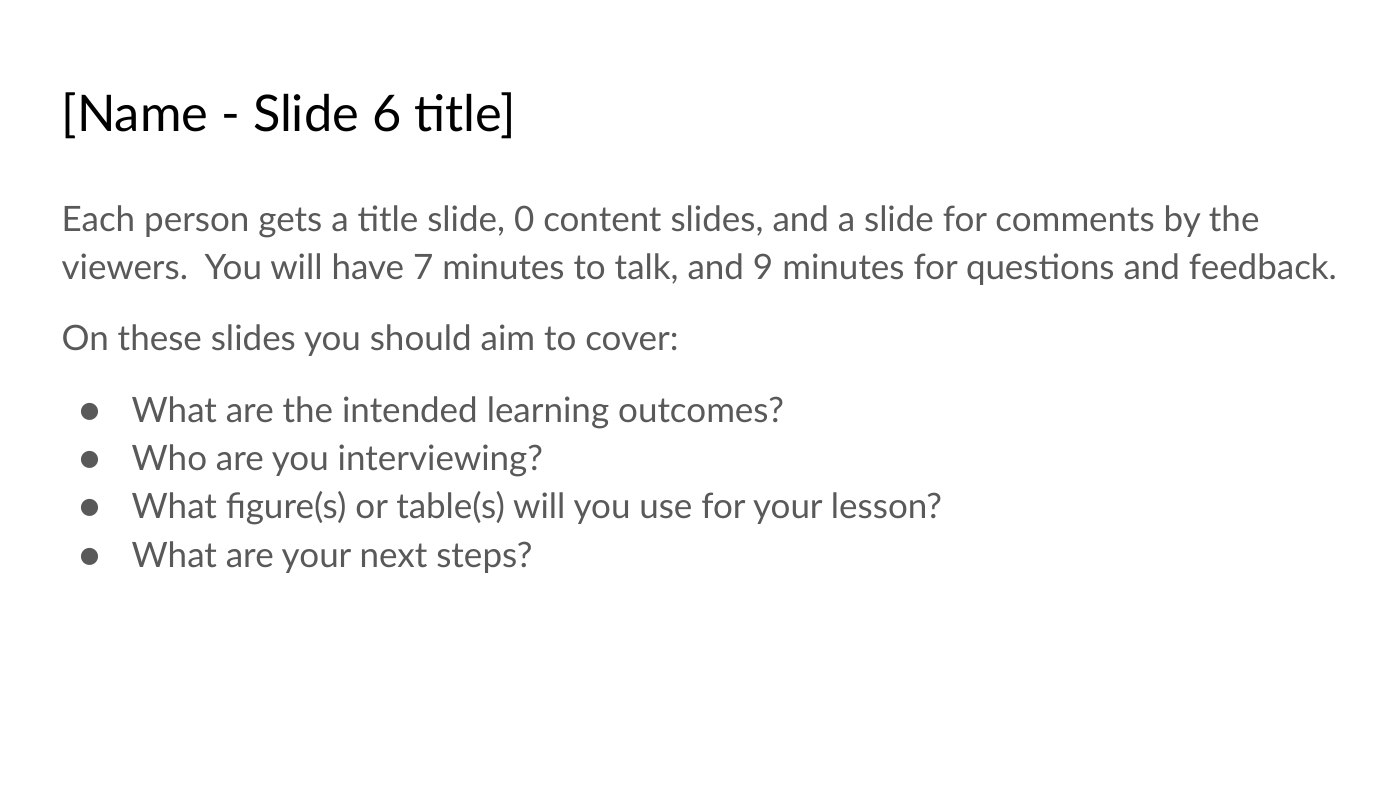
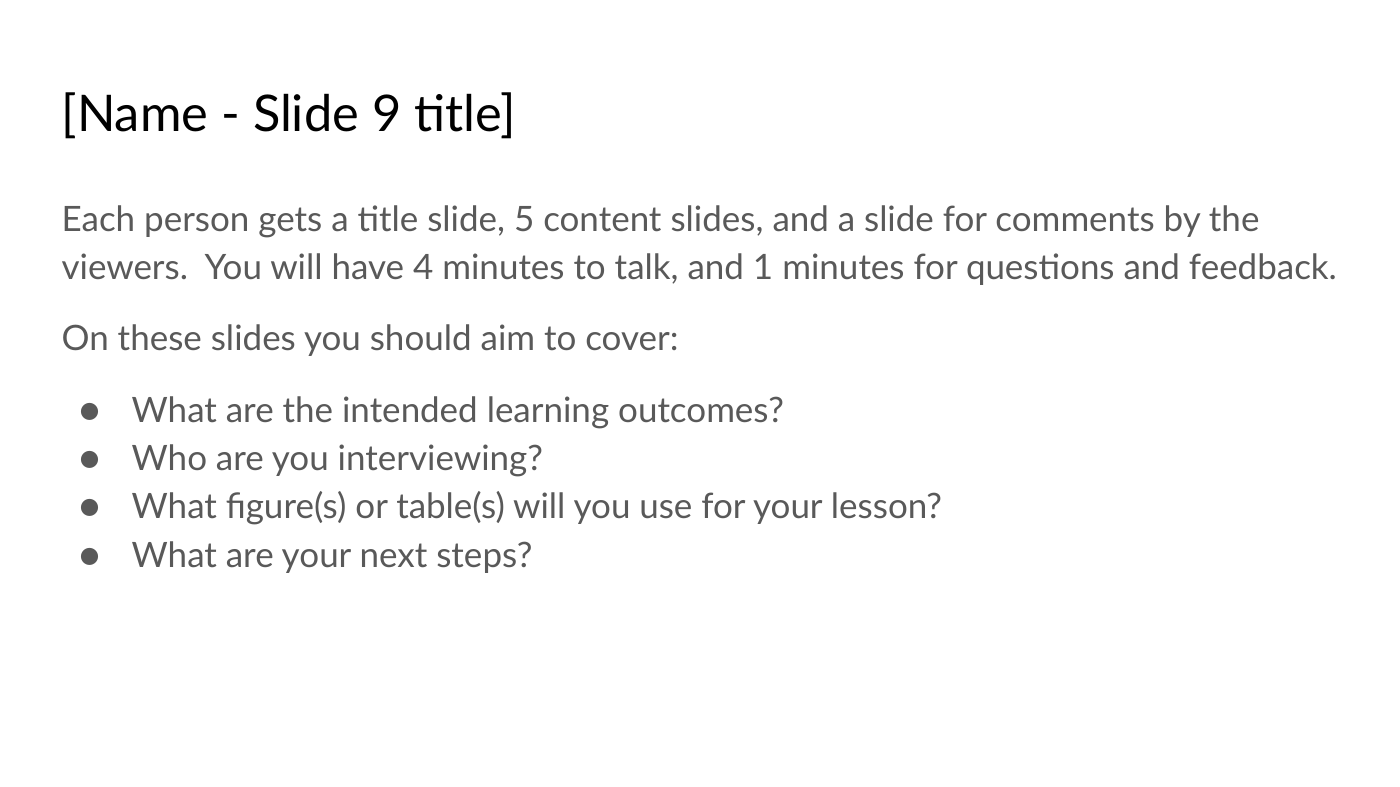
6: 6 -> 9
0: 0 -> 5
7: 7 -> 4
9: 9 -> 1
